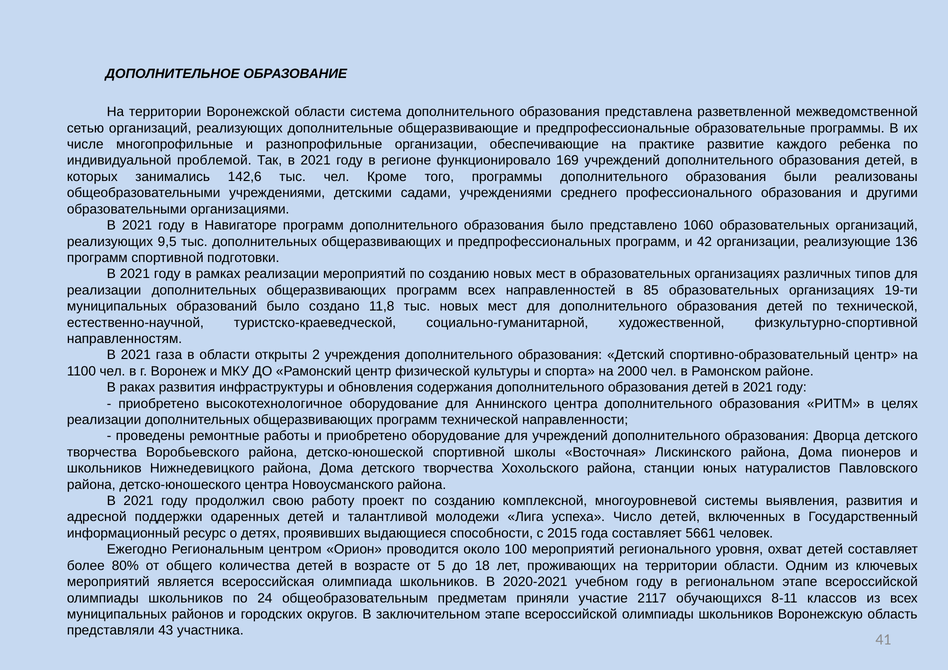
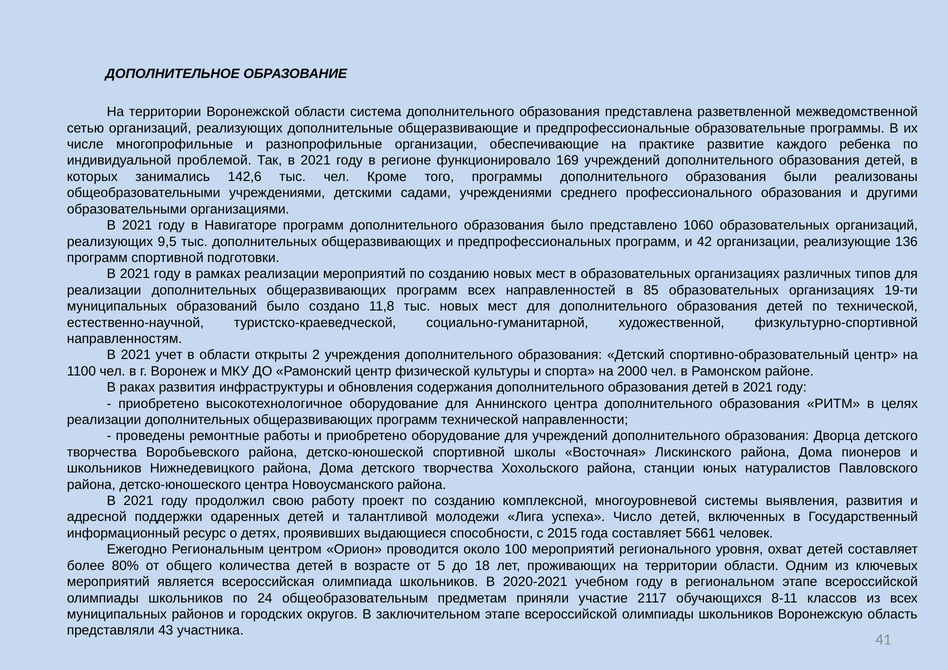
газа: газа -> учет
